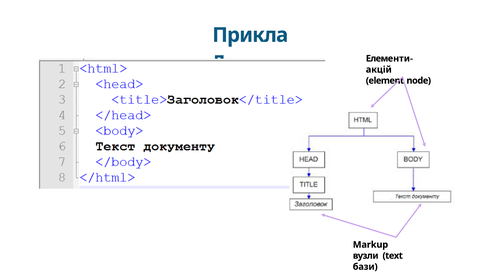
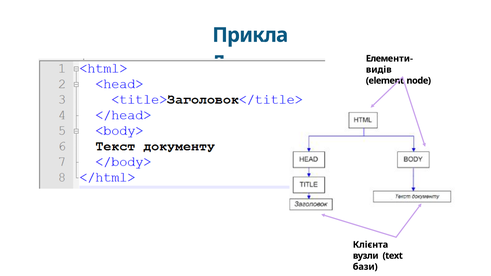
акцій: акцій -> видів
Markup: Markup -> Клієнта
